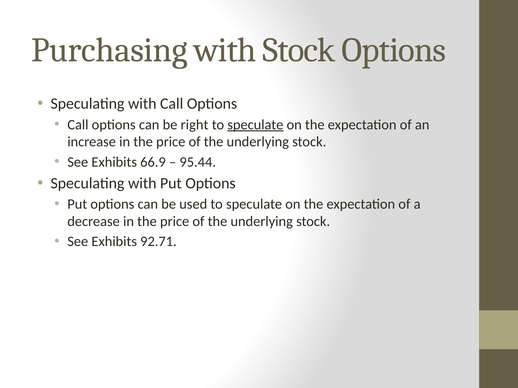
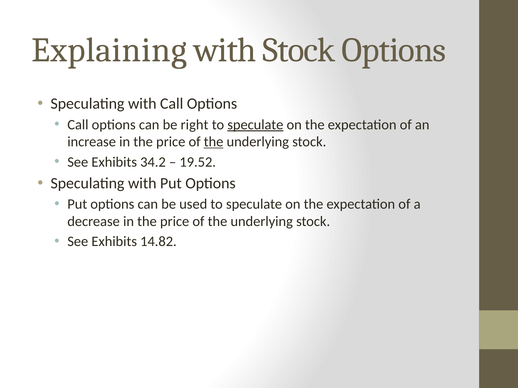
Purchasing: Purchasing -> Explaining
the at (214, 142) underline: none -> present
66.9: 66.9 -> 34.2
95.44: 95.44 -> 19.52
92.71: 92.71 -> 14.82
